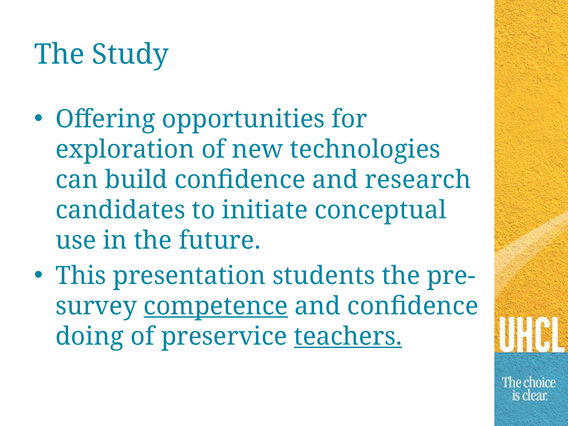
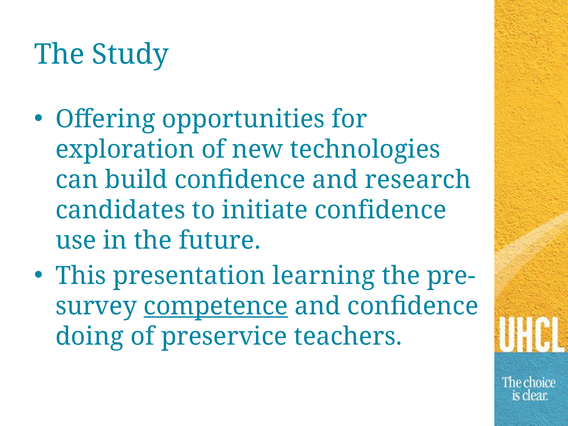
initiate conceptual: conceptual -> confidence
students: students -> learning
teachers underline: present -> none
